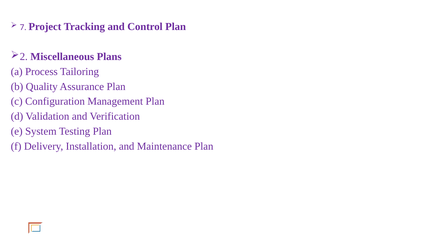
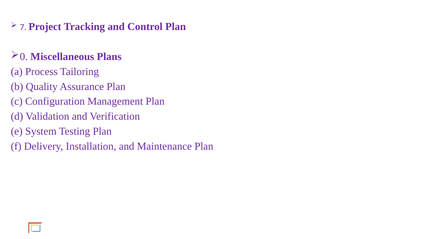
2: 2 -> 0
